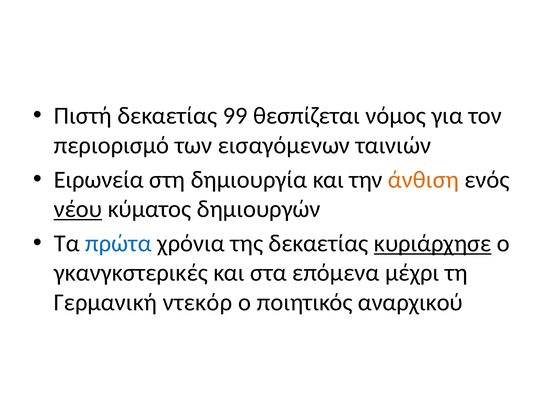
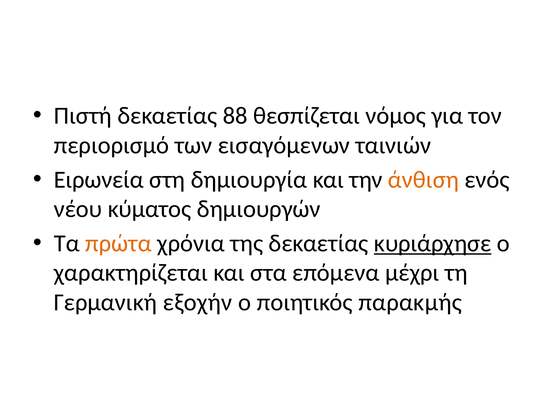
99: 99 -> 88
νέου underline: present -> none
πρώτα colour: blue -> orange
γκανγκστερικές: γκανγκστερικές -> χαρακτηρίζεται
ντεκόρ: ντεκόρ -> εξοχήν
αναρχικού: αναρχικού -> παρακμής
